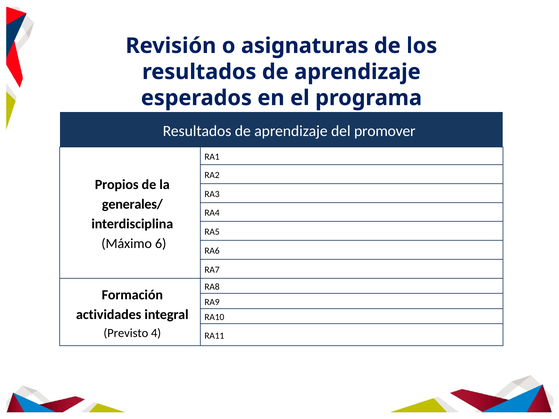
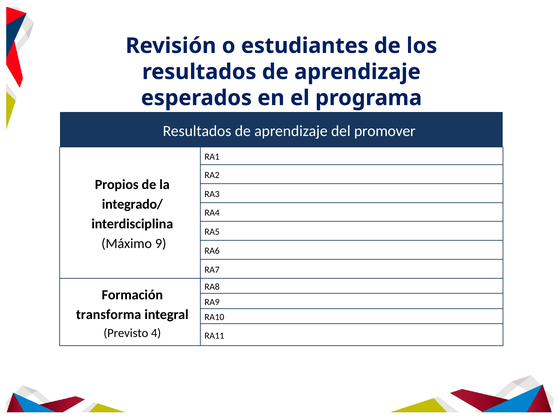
asignaturas: asignaturas -> estudiantes
generales/: generales/ -> integrado/
6: 6 -> 9
actividades: actividades -> transforma
